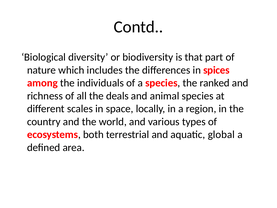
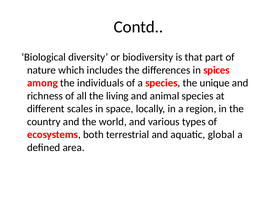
ranked: ranked -> unique
deals: deals -> living
